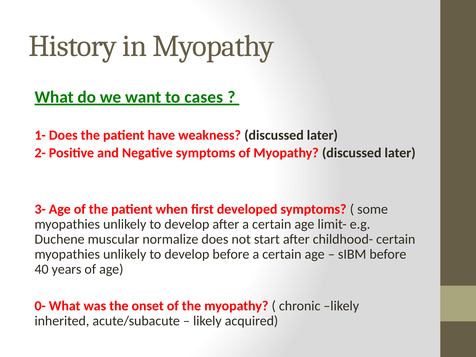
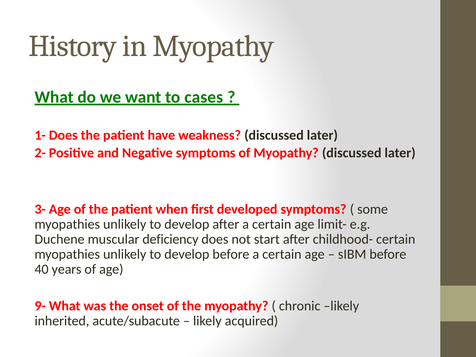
normalize: normalize -> deficiency
0-: 0- -> 9-
